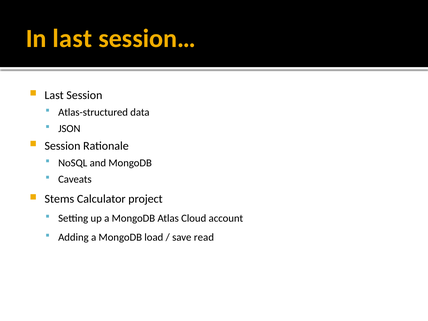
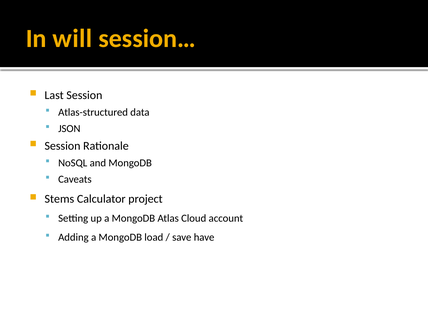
In last: last -> will
read: read -> have
